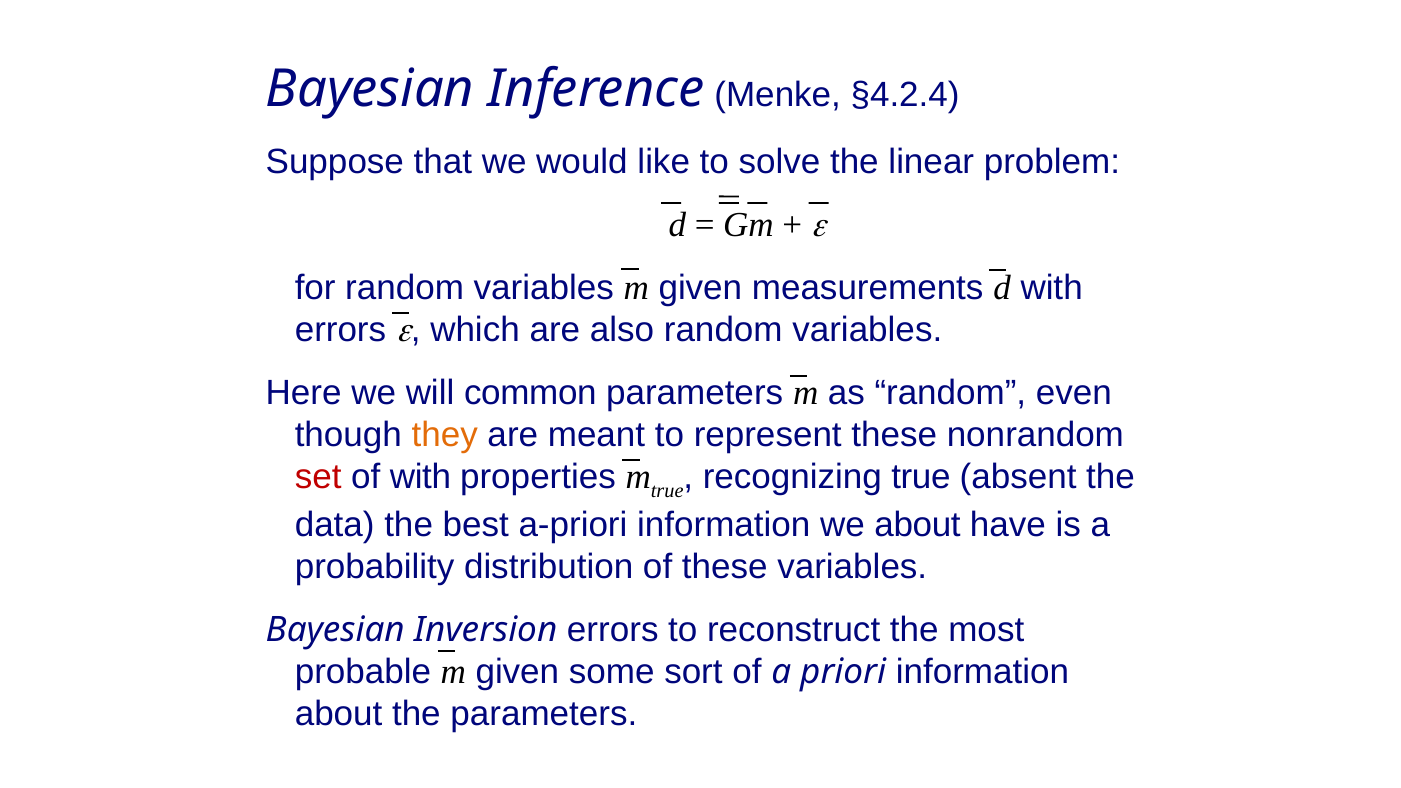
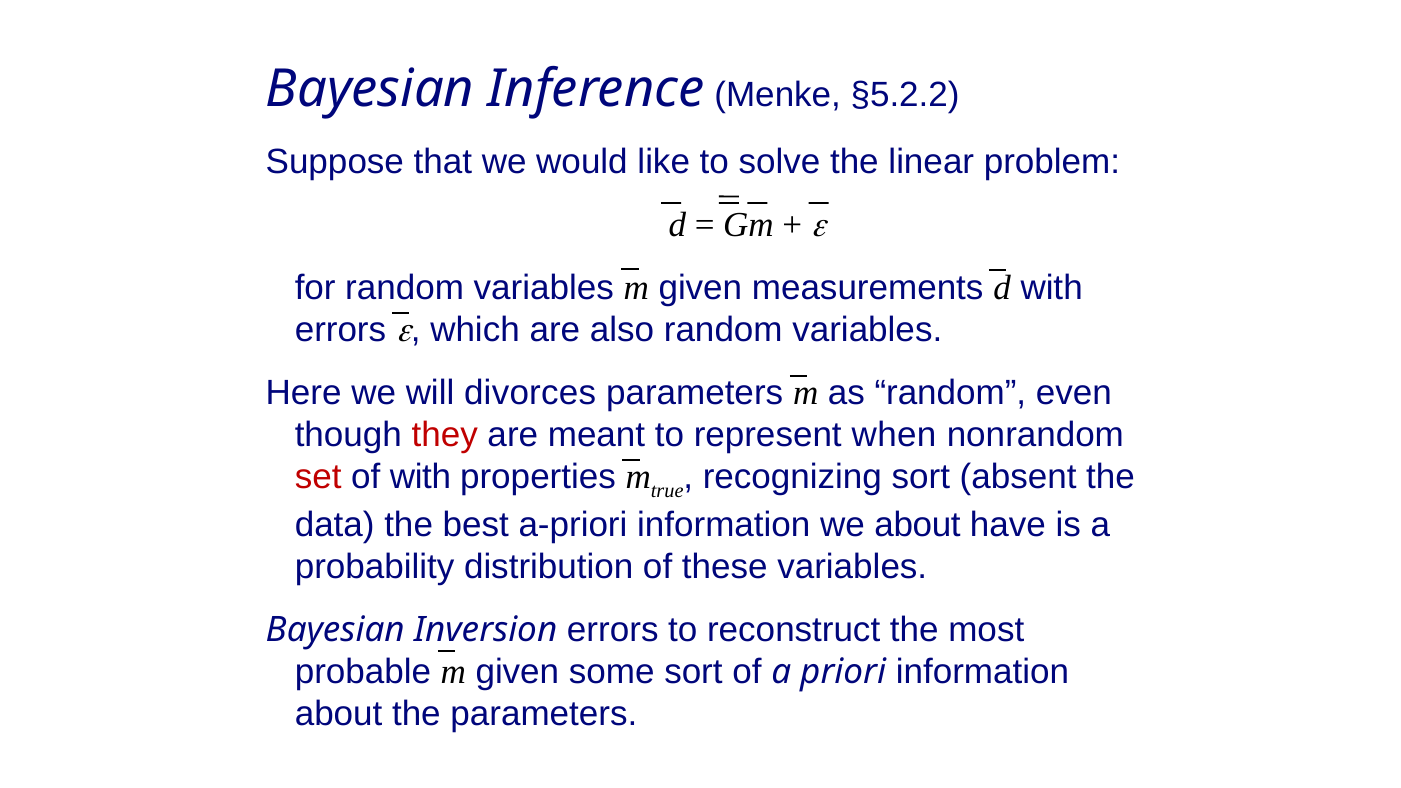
§4.2.4: §4.2.4 -> §5.2.2
common: common -> divorces
they colour: orange -> red
represent these: these -> when
recognizing true: true -> sort
